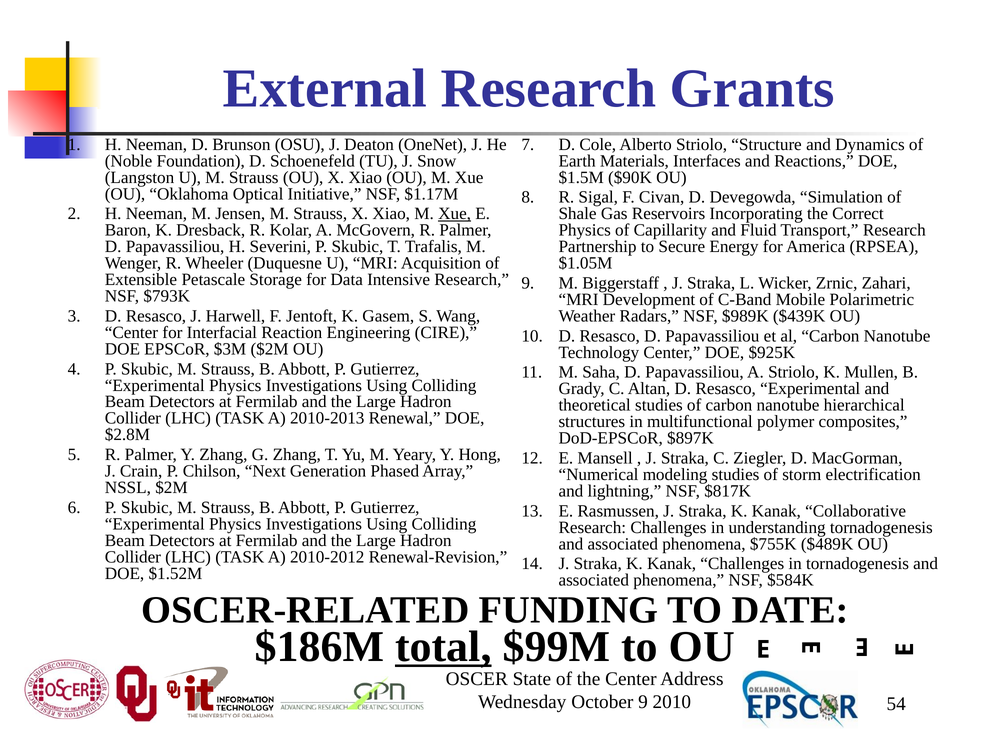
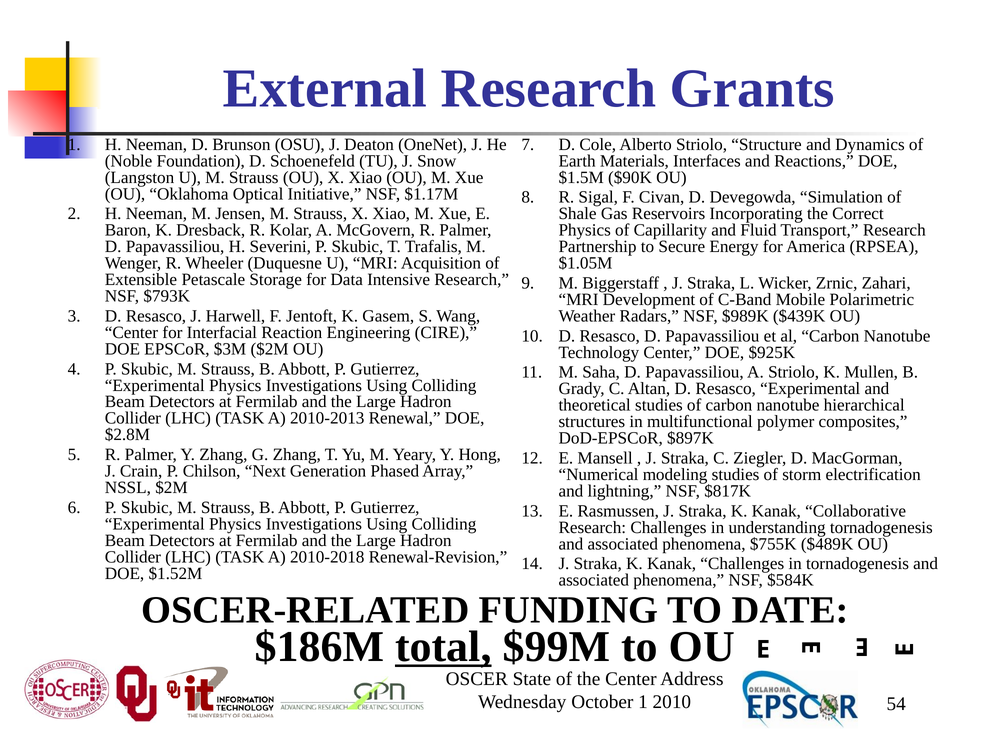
Xue at (455, 214) underline: present -> none
2010-2012: 2010-2012 -> 2010-2018
October 9: 9 -> 1
